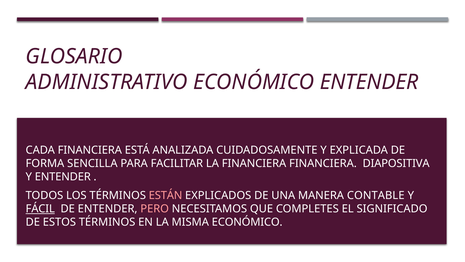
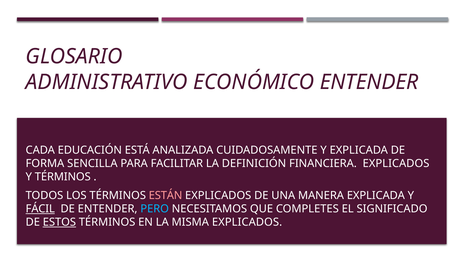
CADA FINANCIERA: FINANCIERA -> EDUCACIÓN
LA FINANCIERA: FINANCIERA -> DEFINICIÓN
FINANCIERA DIAPOSITIVA: DIAPOSITIVA -> EXPLICADOS
Y ENTENDER: ENTENDER -> TÉRMINOS
MANERA CONTABLE: CONTABLE -> EXPLICADA
PERO colour: pink -> light blue
ESTOS underline: none -> present
MISMA ECONÓMICO: ECONÓMICO -> EXPLICADOS
